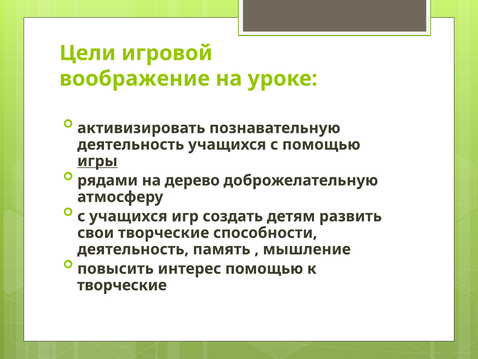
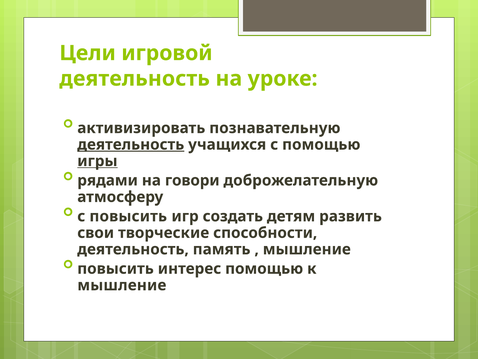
воображение at (135, 79): воображение -> деятельность
деятельность at (131, 144) underline: none -> present
дерево: дерево -> говори
с учащихся: учащихся -> повысить
творческие at (122, 285): творческие -> мышление
